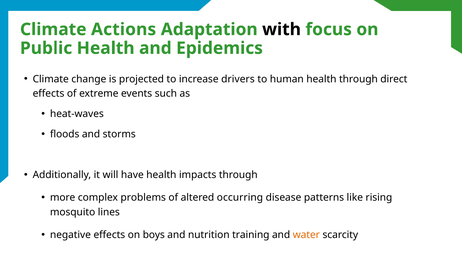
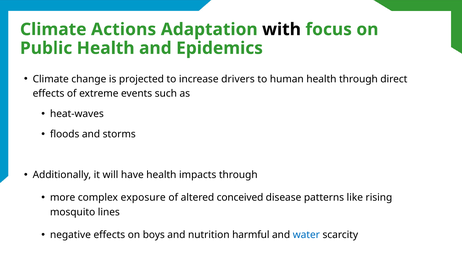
problems: problems -> exposure
occurring: occurring -> conceived
training: training -> harmful
water colour: orange -> blue
